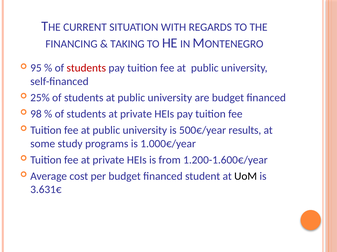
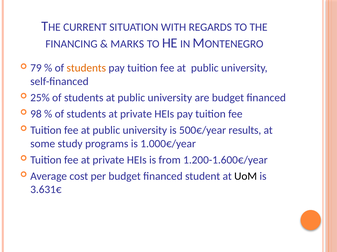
TAKING: TAKING -> MARKS
95: 95 -> 79
students at (86, 68) colour: red -> orange
